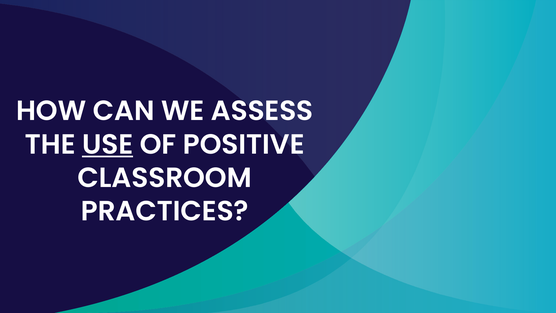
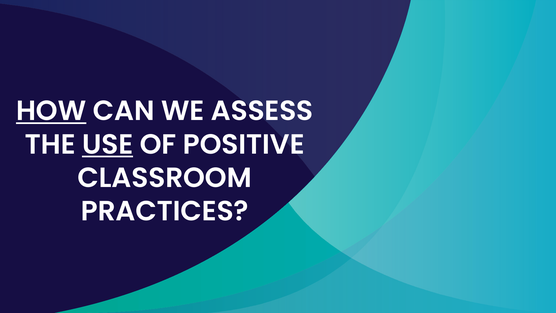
HOW underline: none -> present
